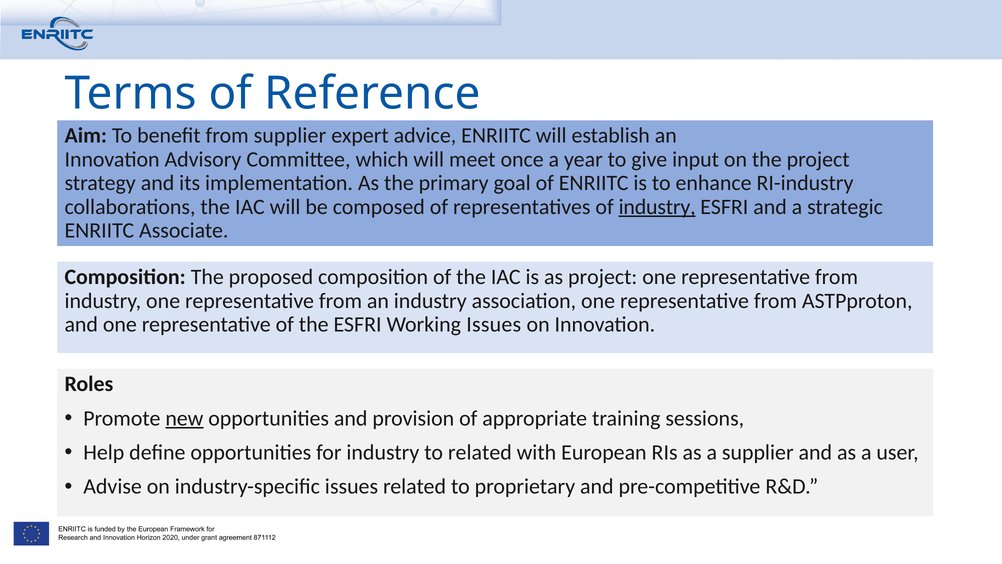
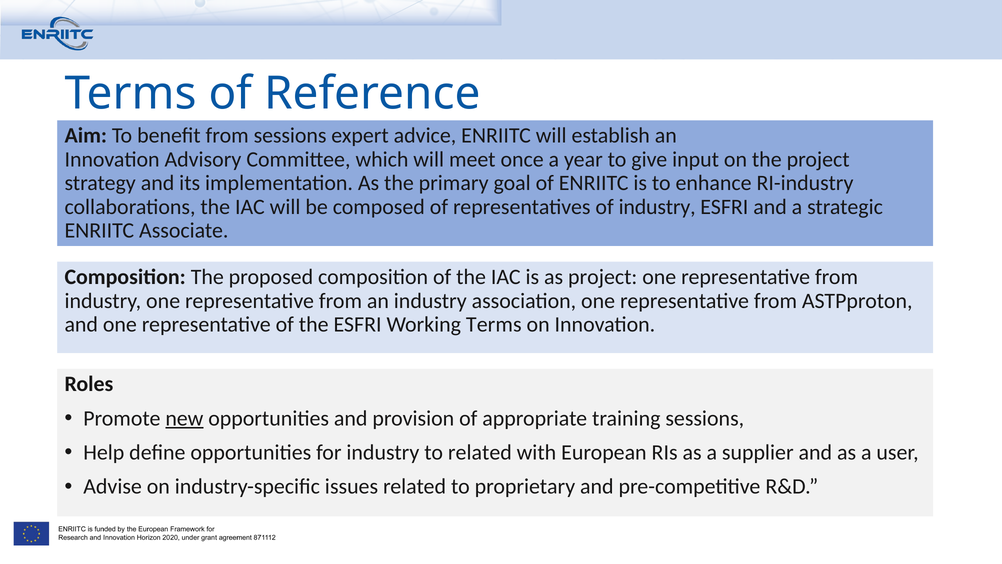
from supplier: supplier -> sessions
industry at (657, 207) underline: present -> none
Working Issues: Issues -> Terms
